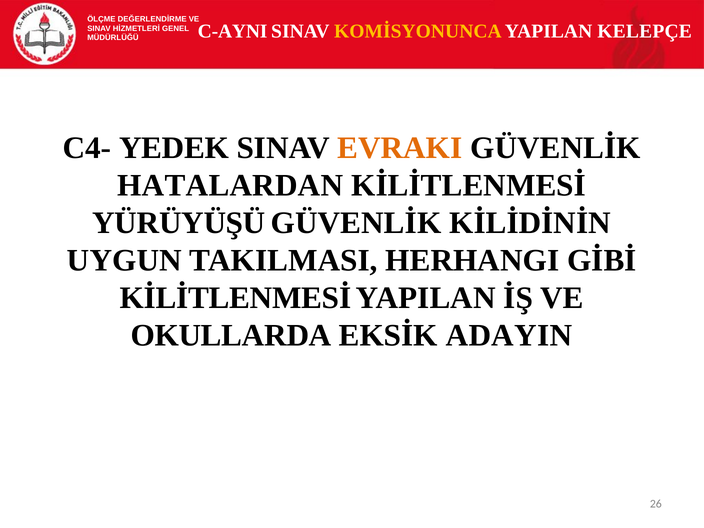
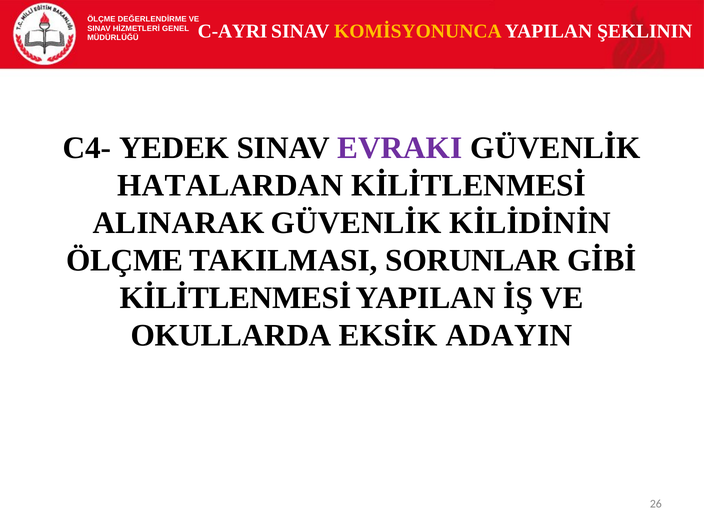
C-AYNI: C-AYNI -> C-AYRI
KELEPÇE: KELEPÇE -> ŞEKLININ
EVRAKI colour: orange -> purple
YÜRÜYÜŞÜ: YÜRÜYÜŞÜ -> ALINARAK
UYGUN at (124, 260): UYGUN -> ÖLÇME
HERHANGI: HERHANGI -> SORUNLAR
